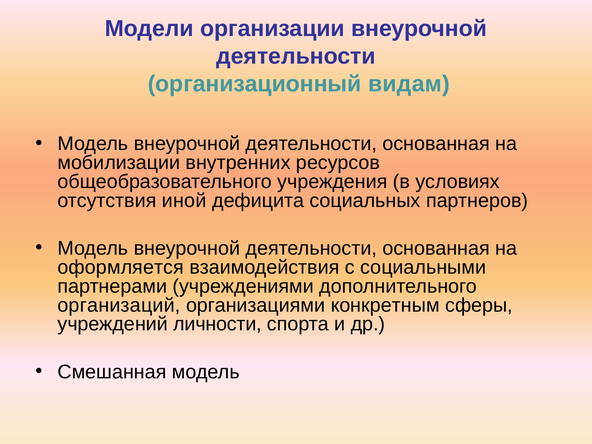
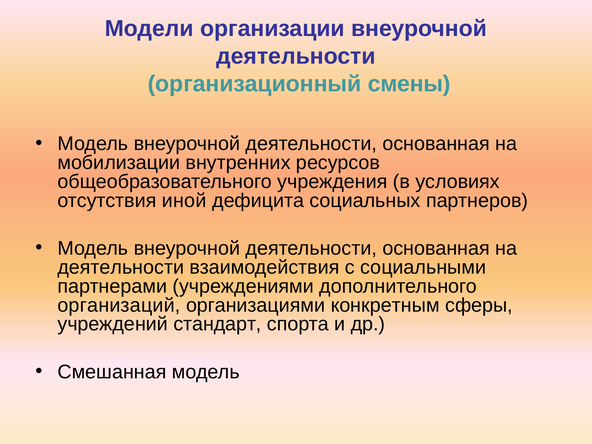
видам: видам -> смены
оформляется at (121, 267): оформляется -> деятельности
личности: личности -> стандарт
